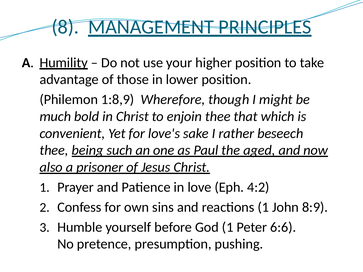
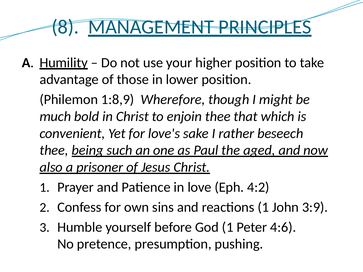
8:9: 8:9 -> 3:9
6:6: 6:6 -> 4:6
